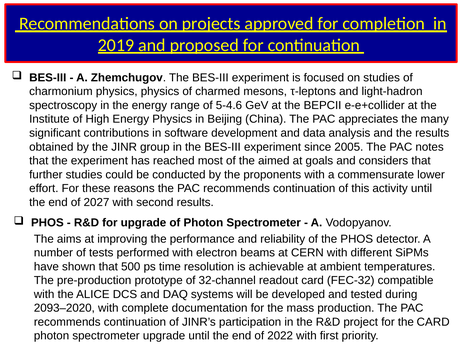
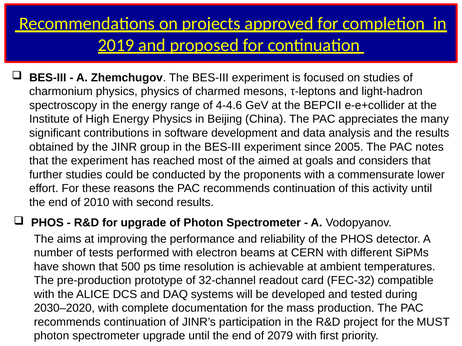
5-4.6: 5-4.6 -> 4-4.6
2027: 2027 -> 2010
2093–2020: 2093–2020 -> 2030–2020
the CARD: CARD -> MUST
2022: 2022 -> 2079
